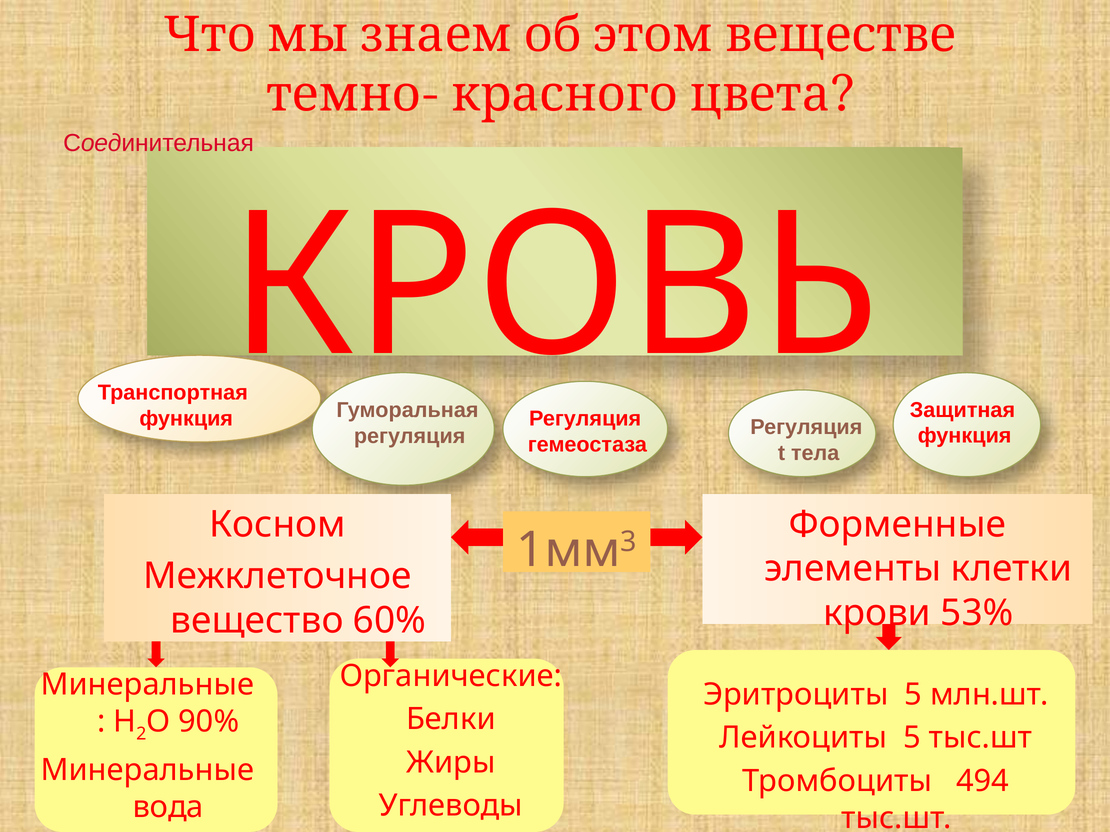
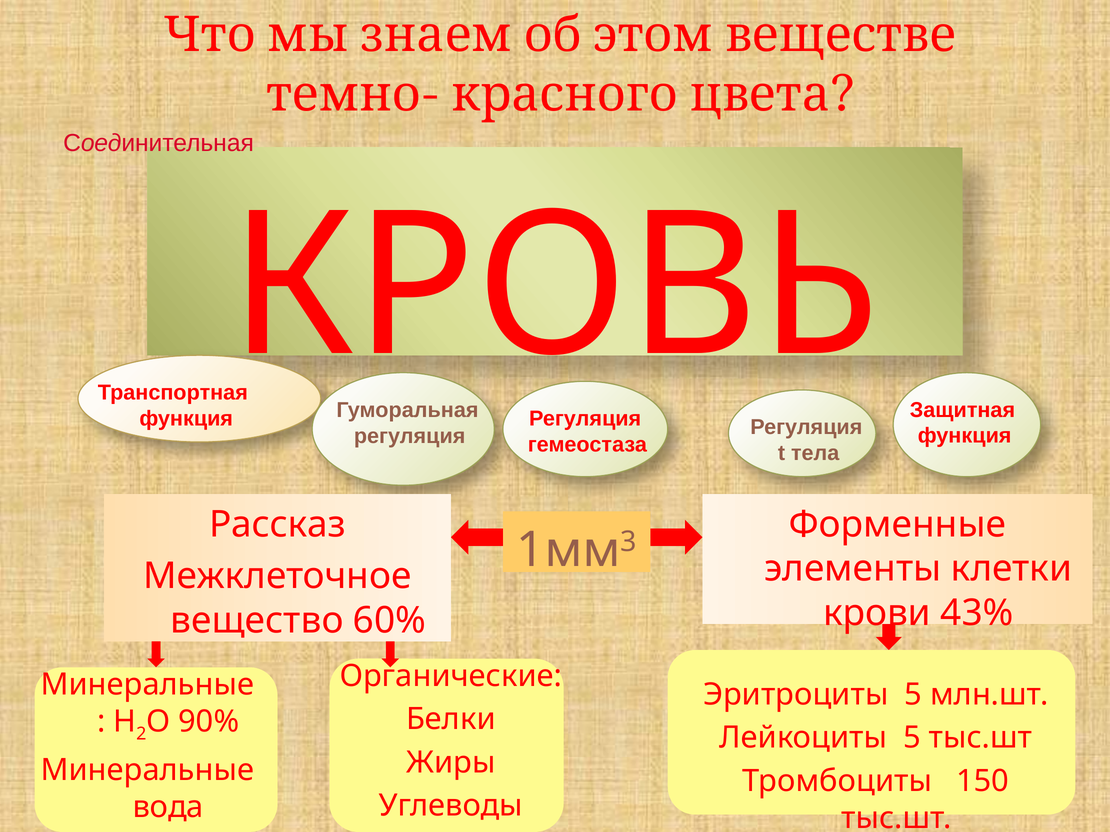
Косном: Косном -> Рассказ
53%: 53% -> 43%
494: 494 -> 150
